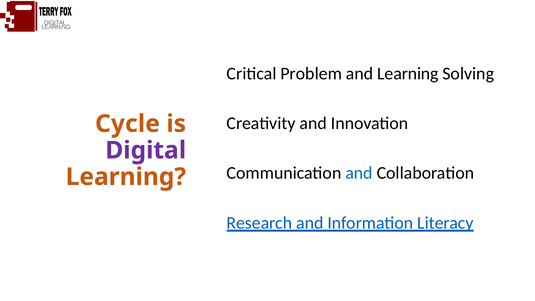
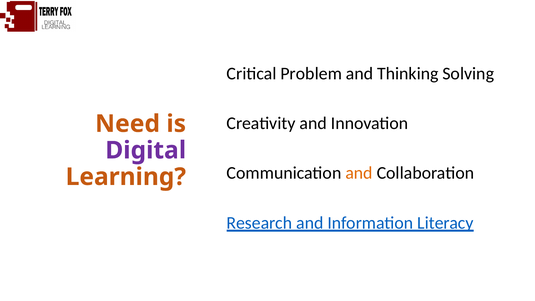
and Learning: Learning -> Thinking
Cycle: Cycle -> Need
and at (359, 173) colour: blue -> orange
